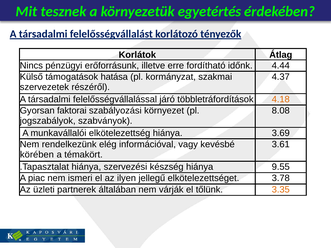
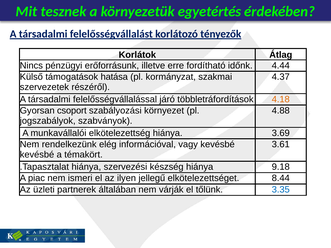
faktorai: faktorai -> csoport
8.08: 8.08 -> 4.88
körében at (37, 155): körében -> kevésbé
9.55: 9.55 -> 9.18
3.78: 3.78 -> 8.44
3.35 colour: orange -> blue
